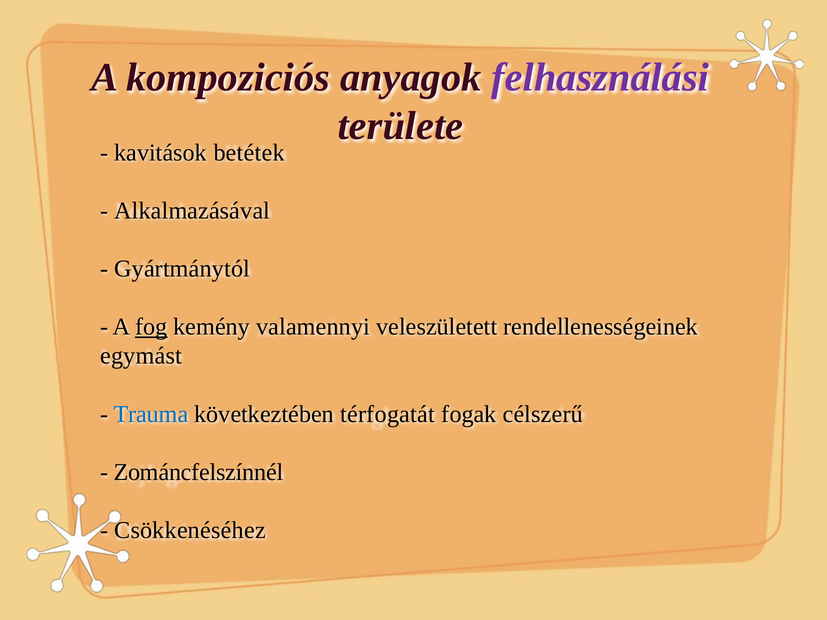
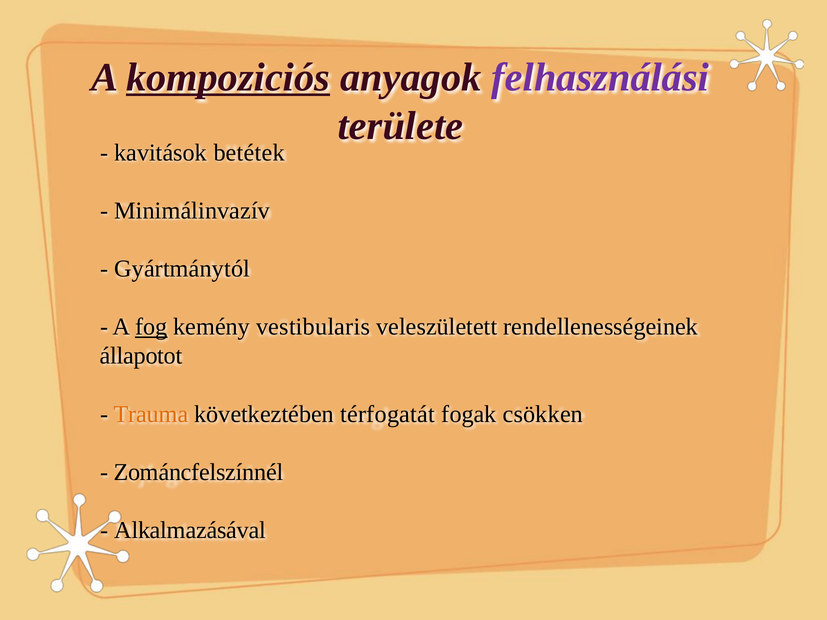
kompoziciós underline: none -> present
Alkalmazásával: Alkalmazásával -> Minimálinvazív
valamennyi: valamennyi -> vestibularis
egymást: egymást -> állapotot
Trauma colour: blue -> orange
célszerű: célszerű -> csökken
Csökkenéséhez: Csökkenéséhez -> Alkalmazásával
